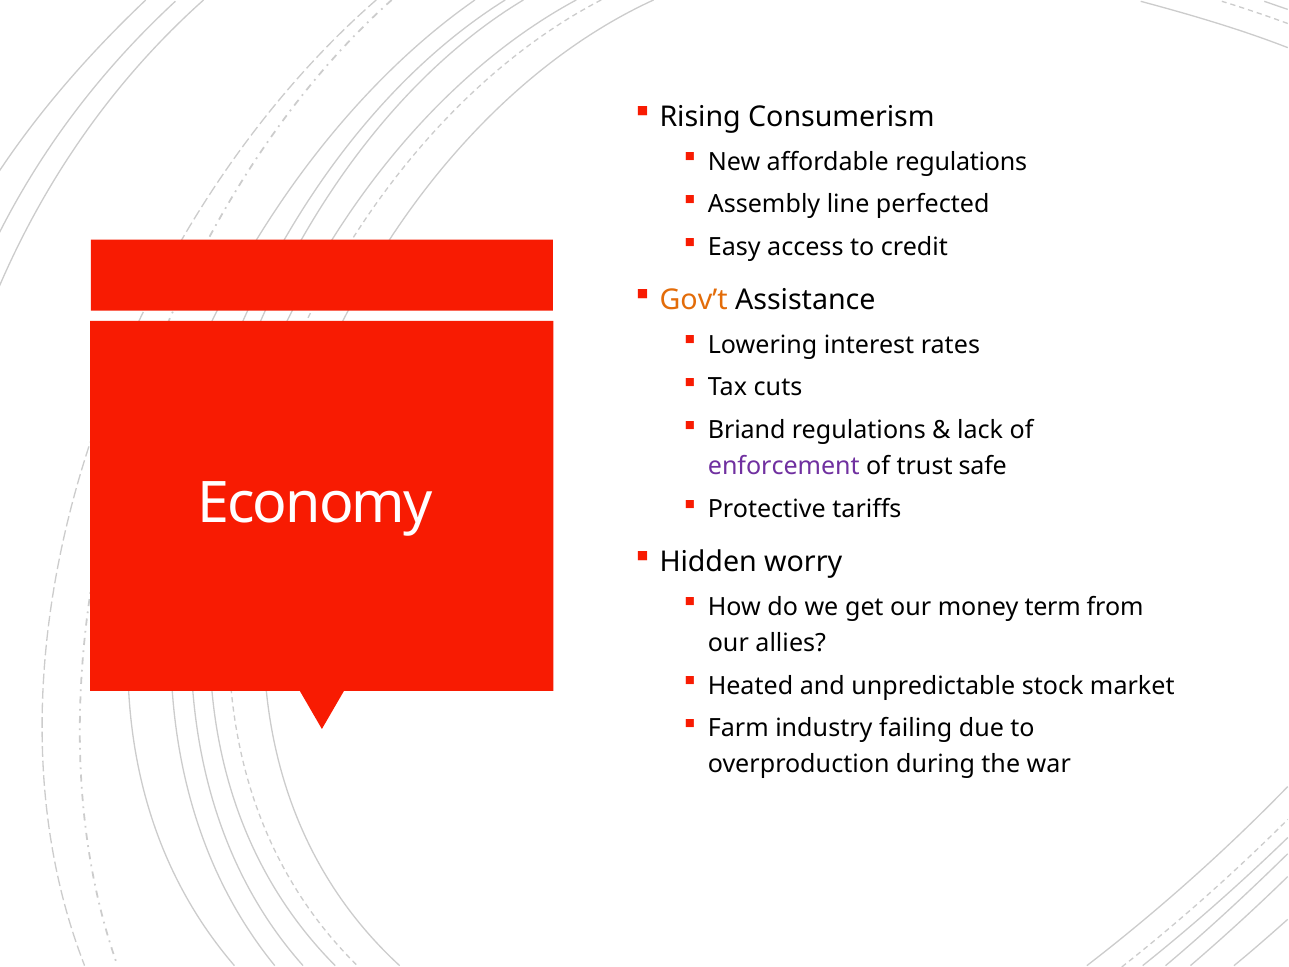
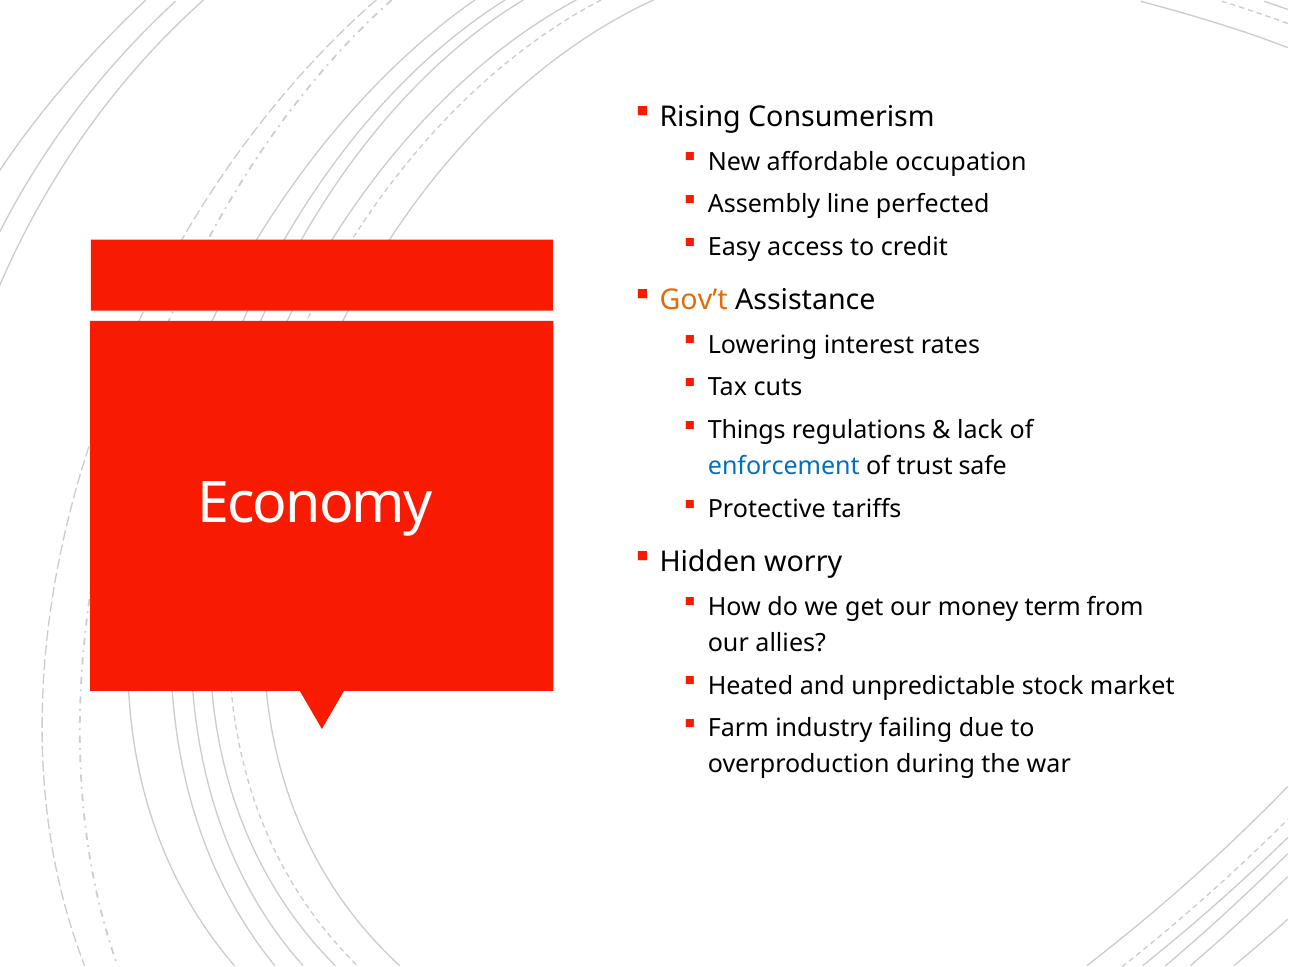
affordable regulations: regulations -> occupation
Briand: Briand -> Things
enforcement colour: purple -> blue
